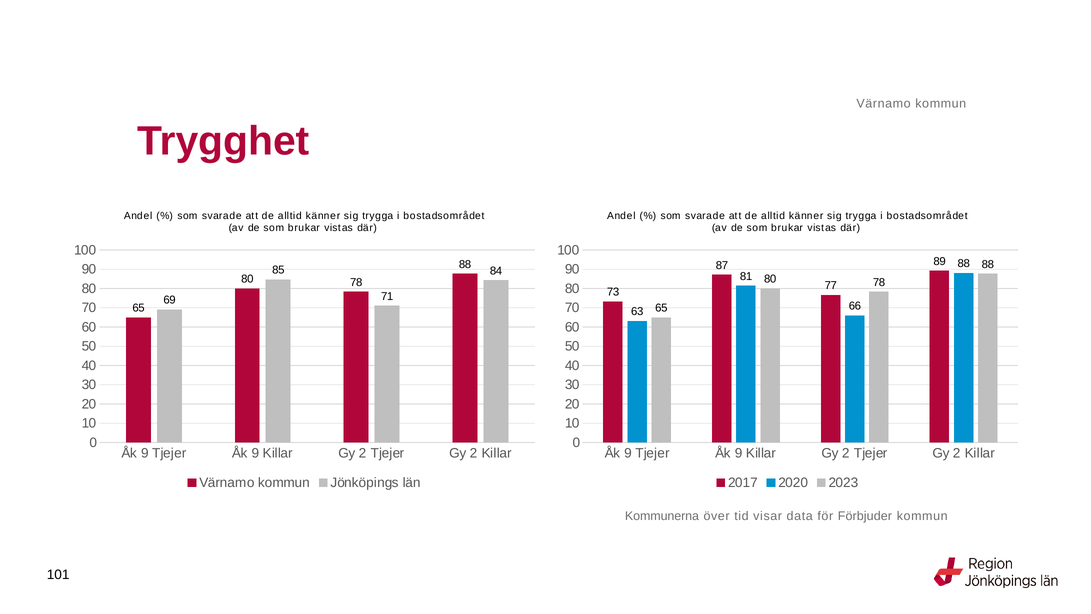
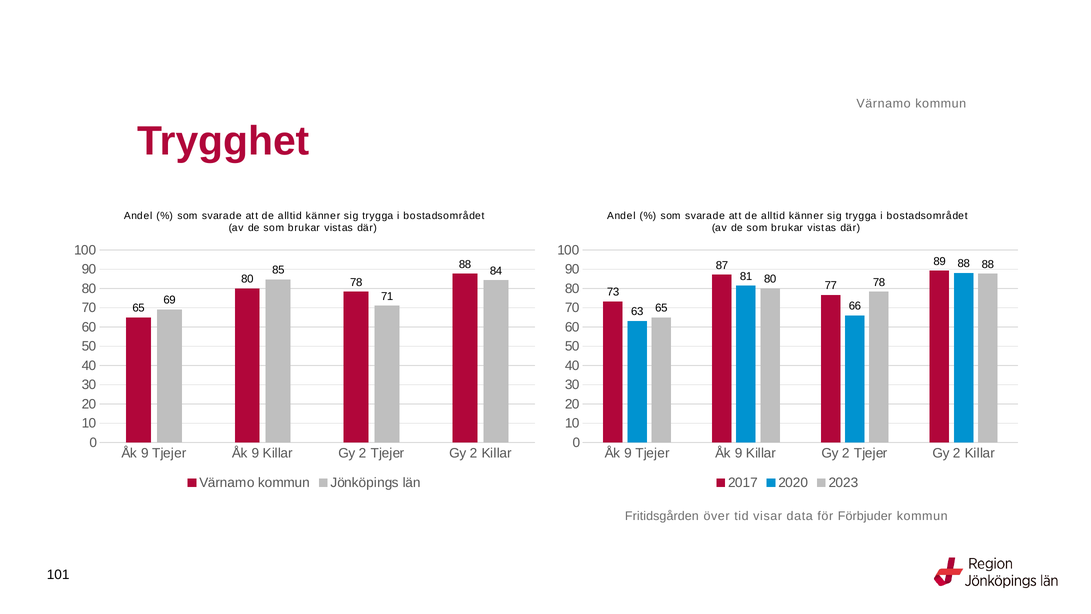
Kommunerna: Kommunerna -> Fritidsgården
